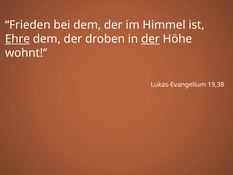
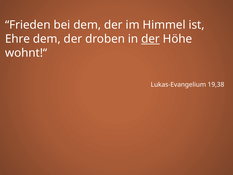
Ehre underline: present -> none
